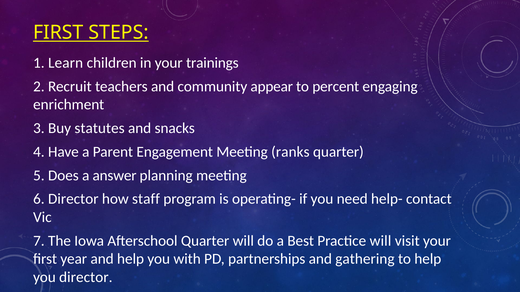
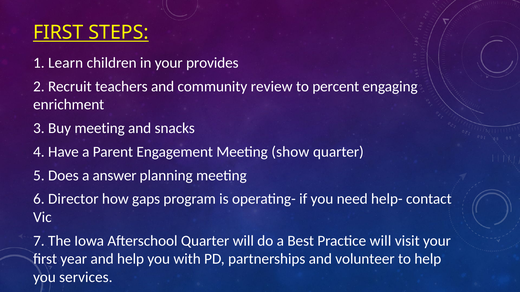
trainings: trainings -> provides
appear: appear -> review
Buy statutes: statutes -> meeting
ranks: ranks -> show
staff: staff -> gaps
gathering: gathering -> volunteer
you director: director -> services
